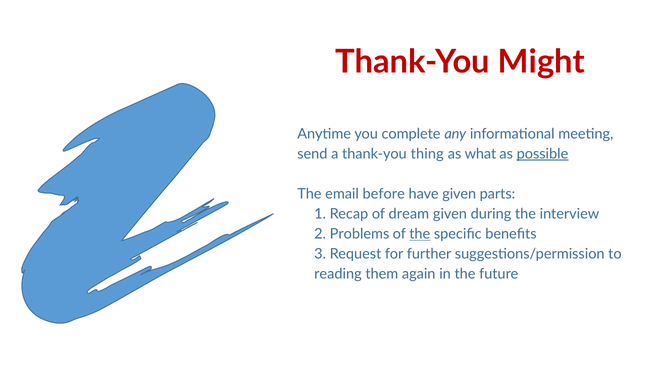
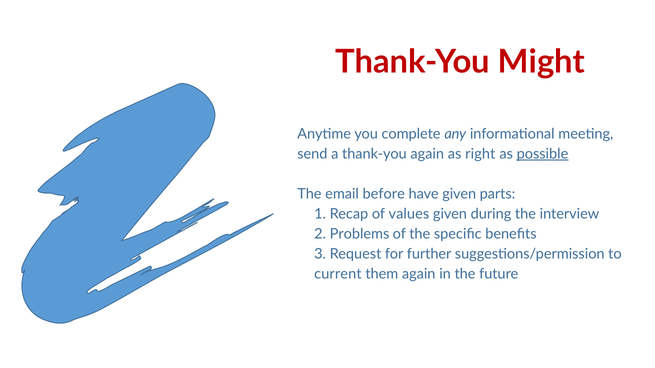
thank-you thing: thing -> again
what: what -> right
dream: dream -> values
the at (420, 234) underline: present -> none
reading: reading -> current
